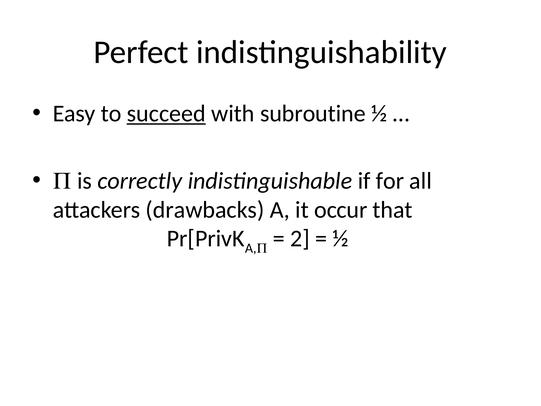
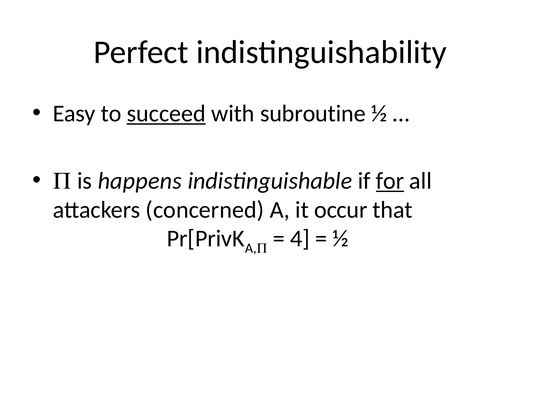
correctly: correctly -> happens
for underline: none -> present
drawbacks: drawbacks -> concerned
2: 2 -> 4
